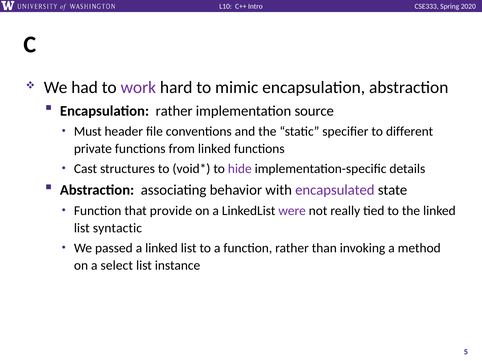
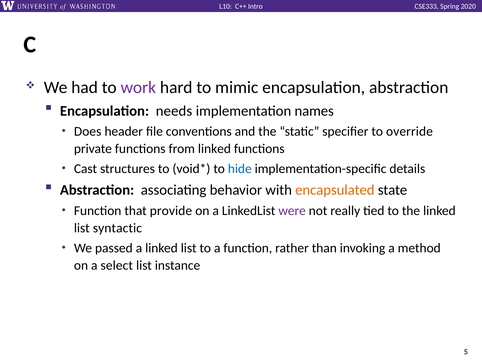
Encapsulation rather: rather -> needs
source: source -> names
Must: Must -> Does
different: different -> override
hide colour: purple -> blue
encapsulated colour: purple -> orange
